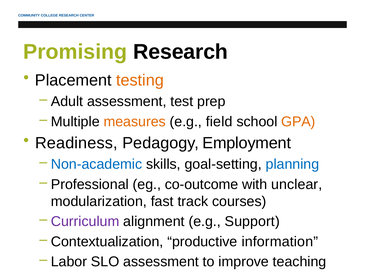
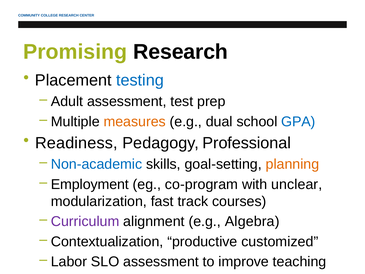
testing colour: orange -> blue
field: field -> dual
GPA colour: orange -> blue
Employment: Employment -> Professional
planning colour: blue -> orange
Professional: Professional -> Employment
co-outcome: co-outcome -> co-program
Support: Support -> Algebra
information: information -> customized
